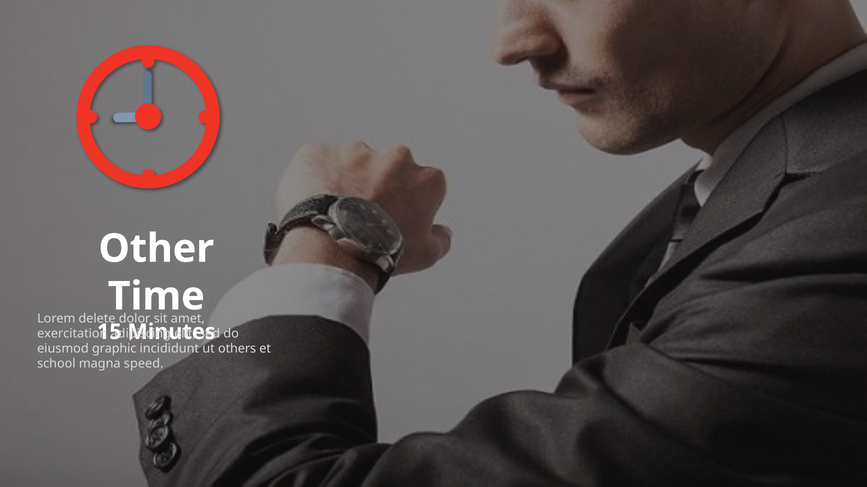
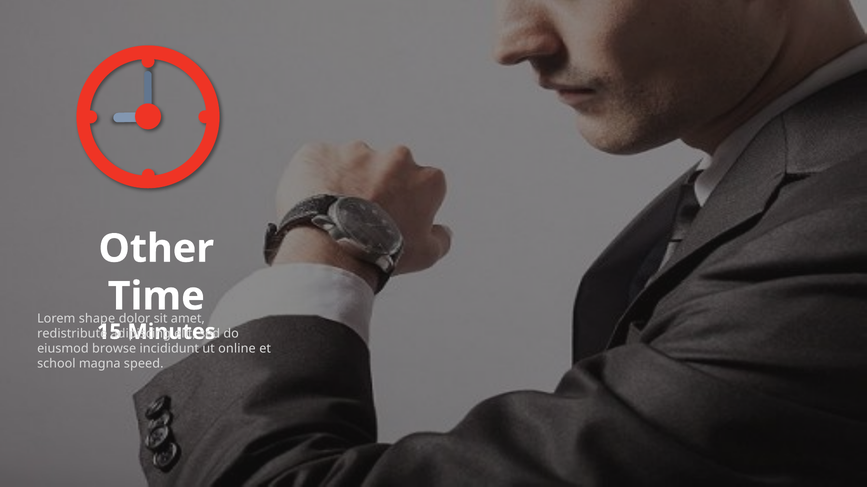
delete: delete -> shape
exercitation: exercitation -> redistribute
graphic: graphic -> browse
others: others -> online
